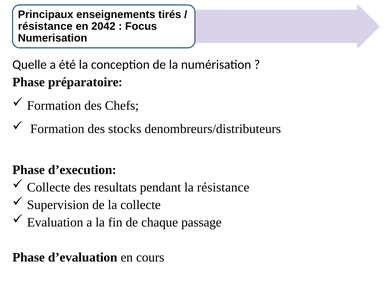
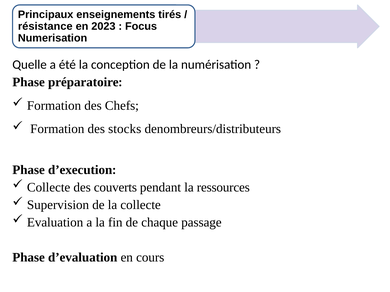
2042: 2042 -> 2023
resultats: resultats -> couverts
la résistance: résistance -> ressources
